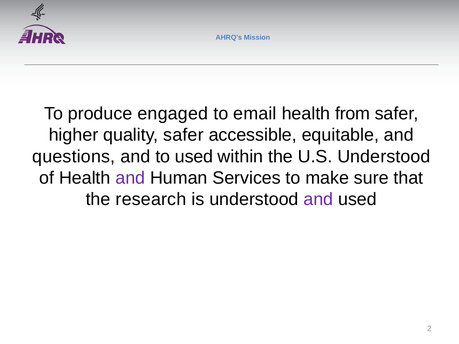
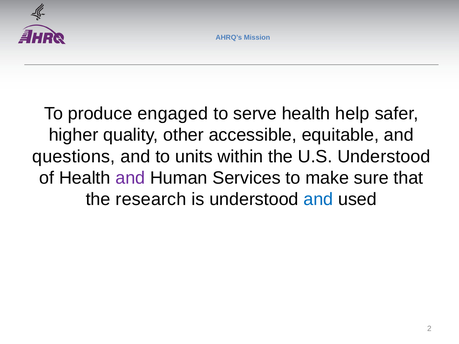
email: email -> serve
from: from -> help
quality safer: safer -> other
to used: used -> units
and at (318, 199) colour: purple -> blue
